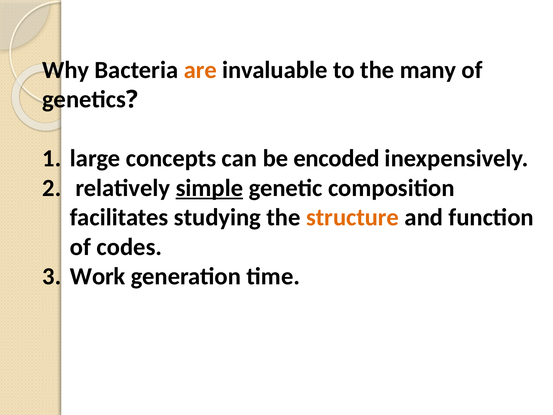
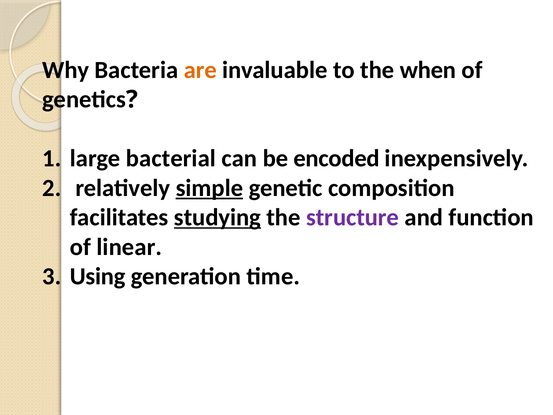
many: many -> when
concepts: concepts -> bacterial
studying underline: none -> present
structure colour: orange -> purple
codes: codes -> linear
Work: Work -> Using
